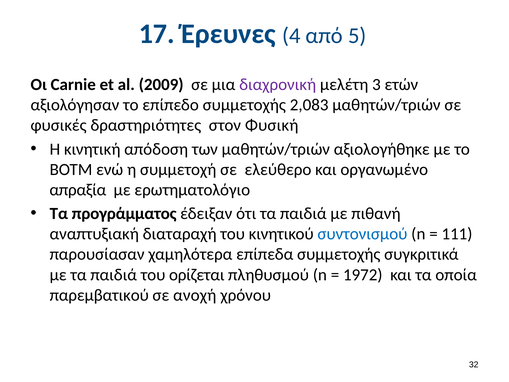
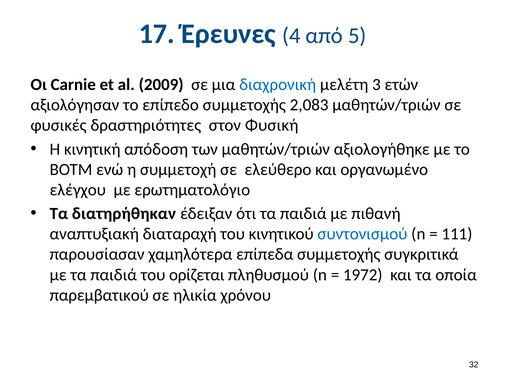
διαχρονική colour: purple -> blue
απραξία: απραξία -> ελέγχου
προγράμματος: προγράμματος -> διατηρήθηκαν
ανοχή: ανοχή -> ηλικία
